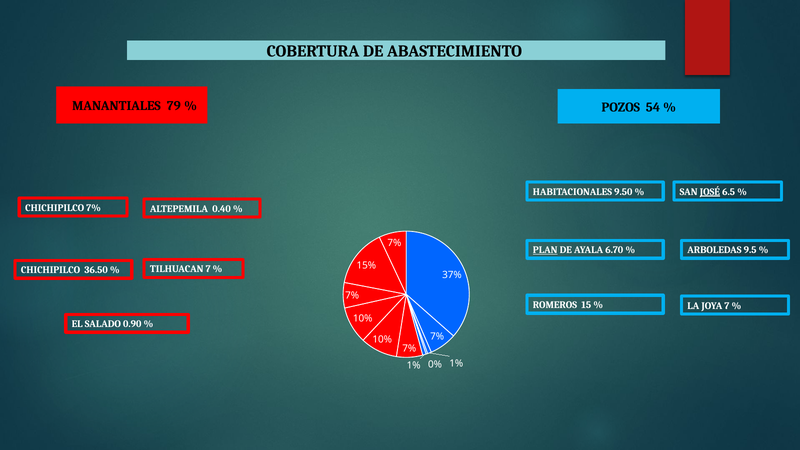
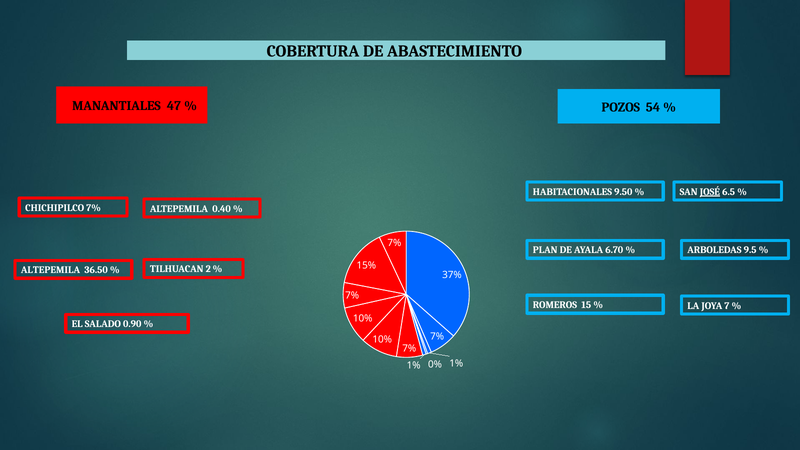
79: 79 -> 47
PLAN underline: present -> none
TILHUACAN 7: 7 -> 2
CHICHIPILCO at (51, 270): CHICHIPILCO -> ALTEPEMILA
